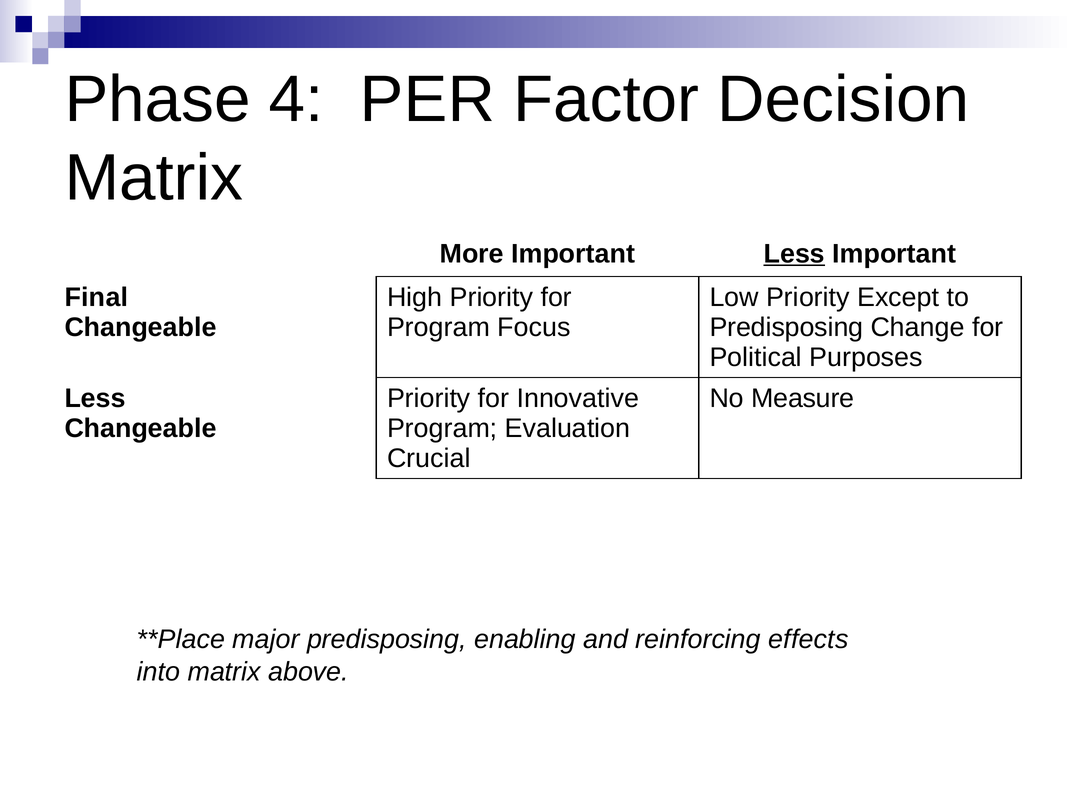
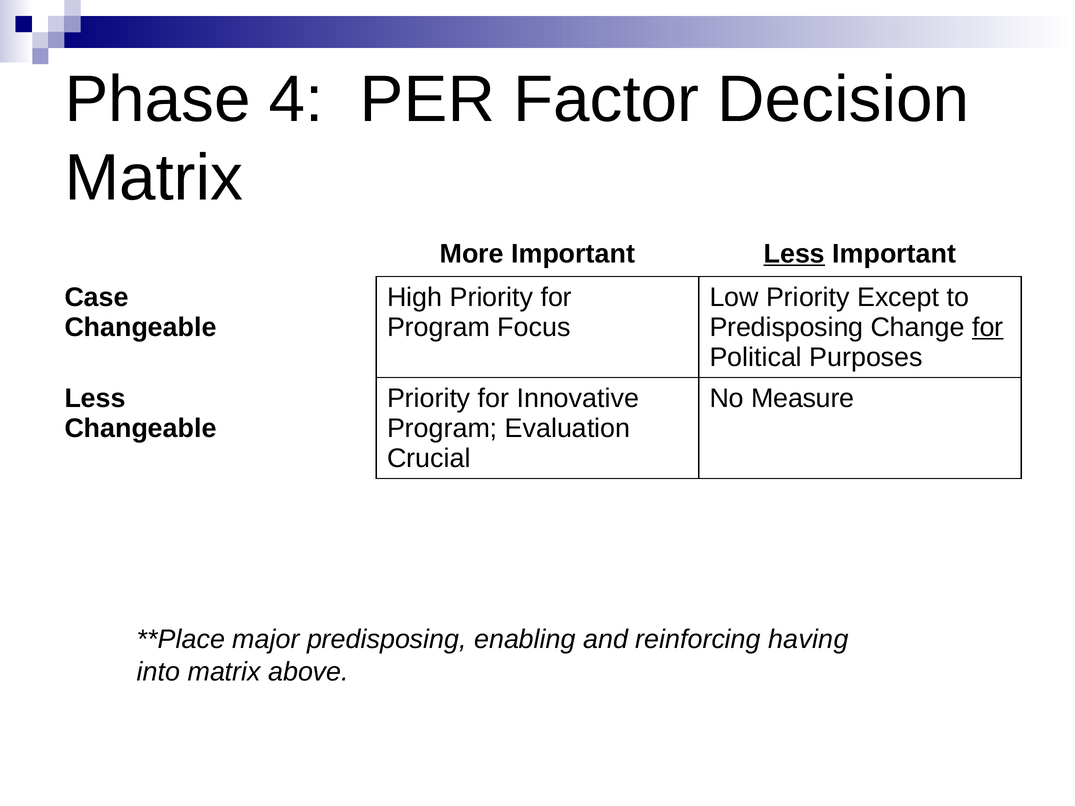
Final: Final -> Case
for at (988, 327) underline: none -> present
effects: effects -> having
